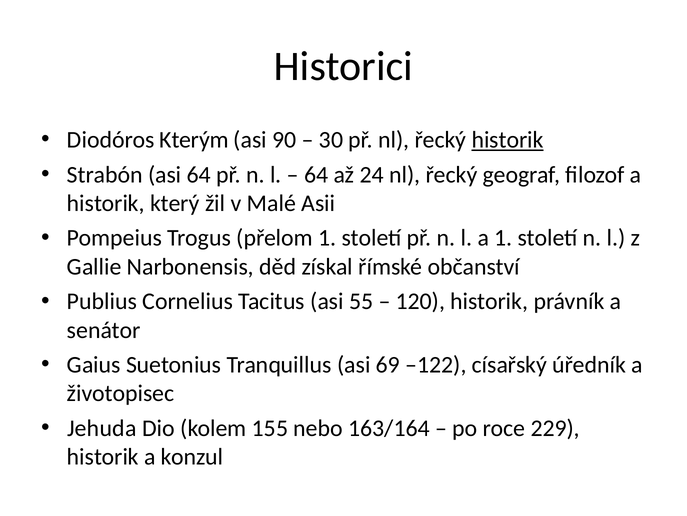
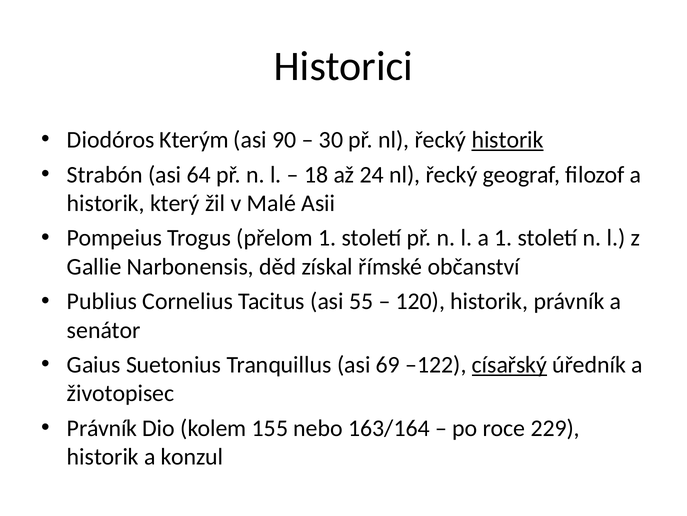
64 at (316, 174): 64 -> 18
císařský underline: none -> present
Jehuda at (102, 428): Jehuda -> Právník
